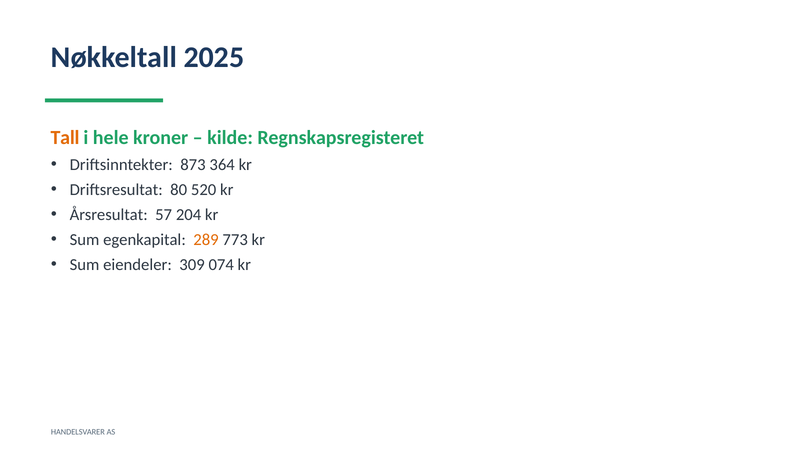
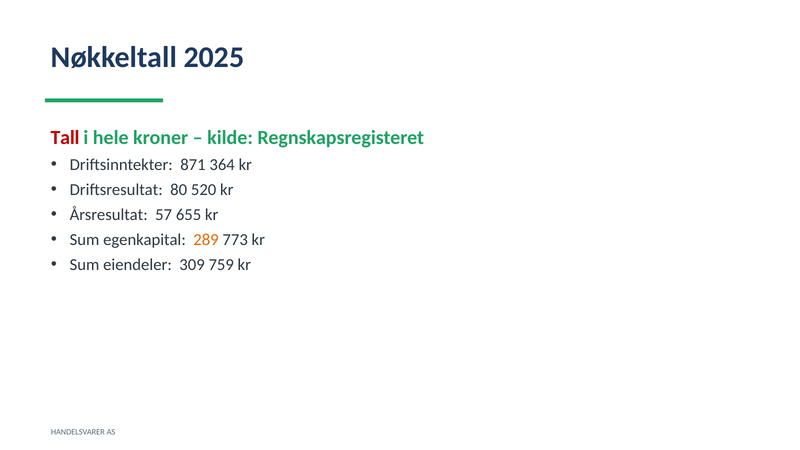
Tall colour: orange -> red
873: 873 -> 871
204: 204 -> 655
074: 074 -> 759
